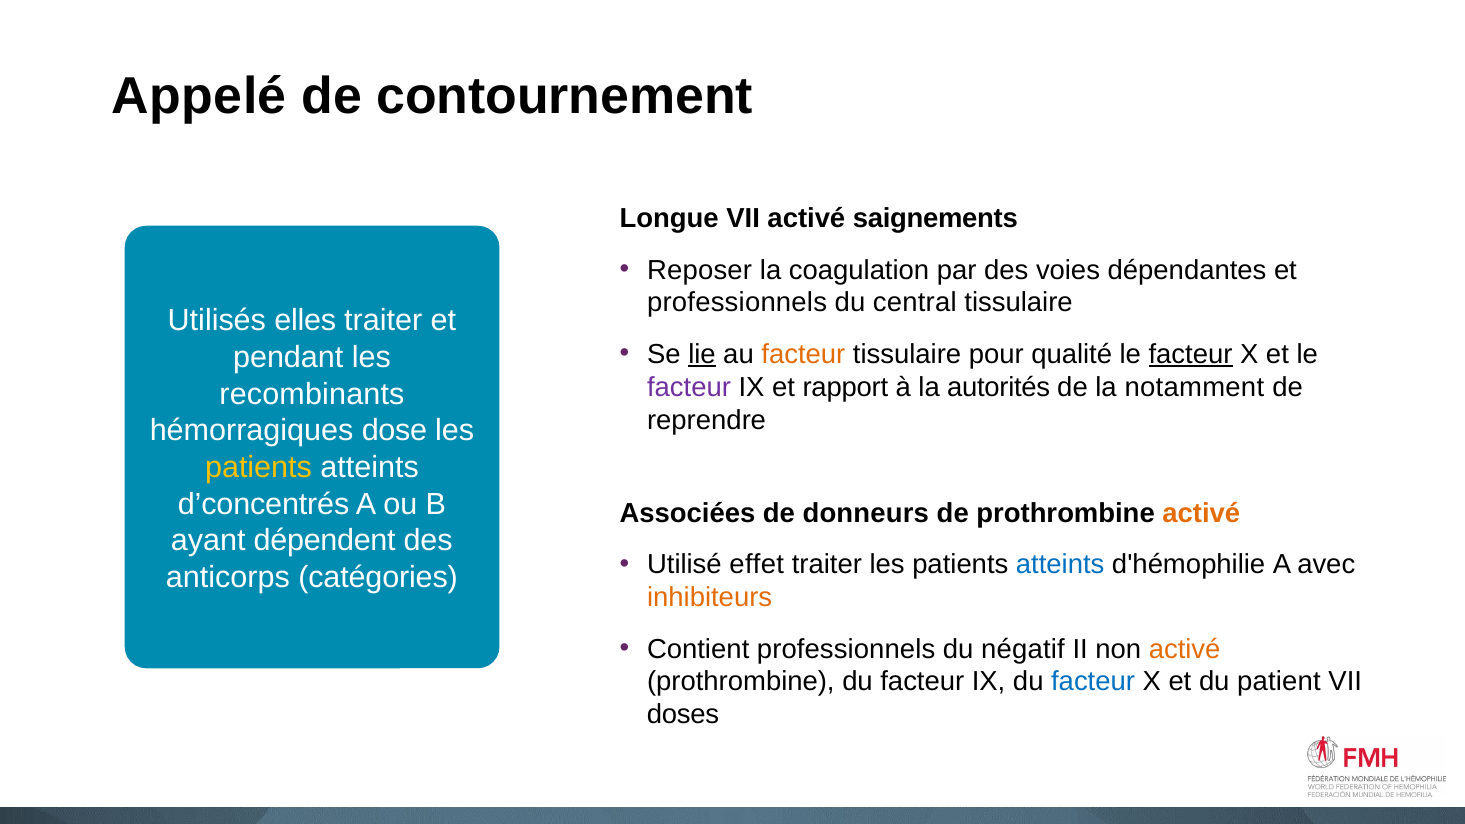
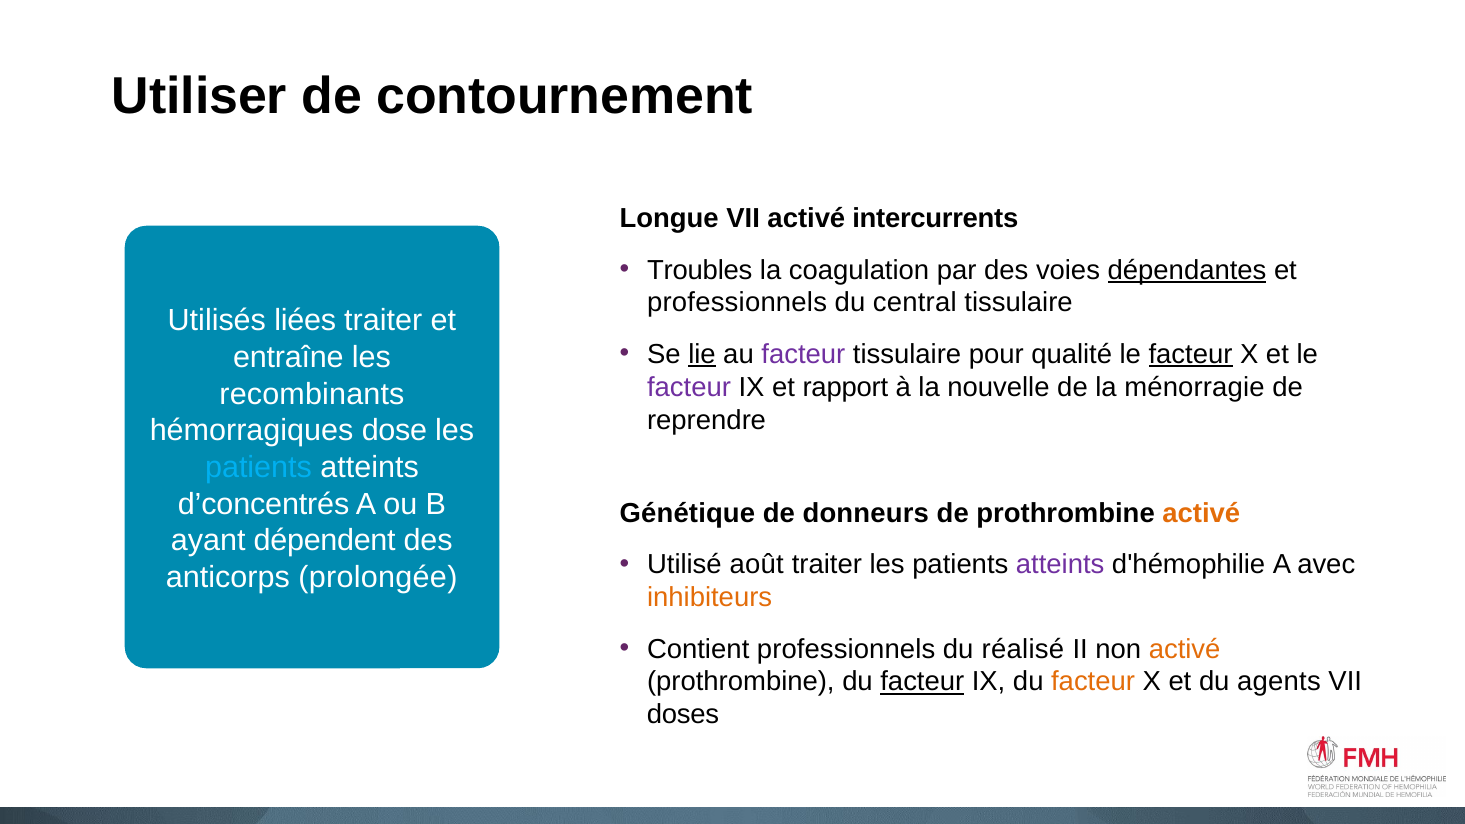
Appelé: Appelé -> Utiliser
saignements: saignements -> intercurrents
Reposer: Reposer -> Troubles
dépendantes underline: none -> present
elles: elles -> liées
facteur at (803, 354) colour: orange -> purple
pendant: pendant -> entraîne
autorités: autorités -> nouvelle
notamment: notamment -> ménorragie
patients at (258, 468) colour: yellow -> light blue
Associées: Associées -> Génétique
effet: effet -> août
atteints at (1060, 565) colour: blue -> purple
catégories: catégories -> prolongée
négatif: négatif -> réalisé
facteur at (922, 682) underline: none -> present
facteur at (1093, 682) colour: blue -> orange
patient: patient -> agents
